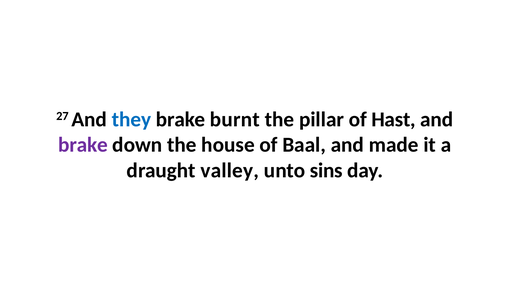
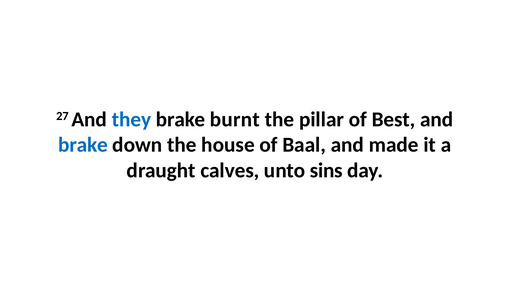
Hast: Hast -> Best
brake at (83, 145) colour: purple -> blue
valley: valley -> calves
